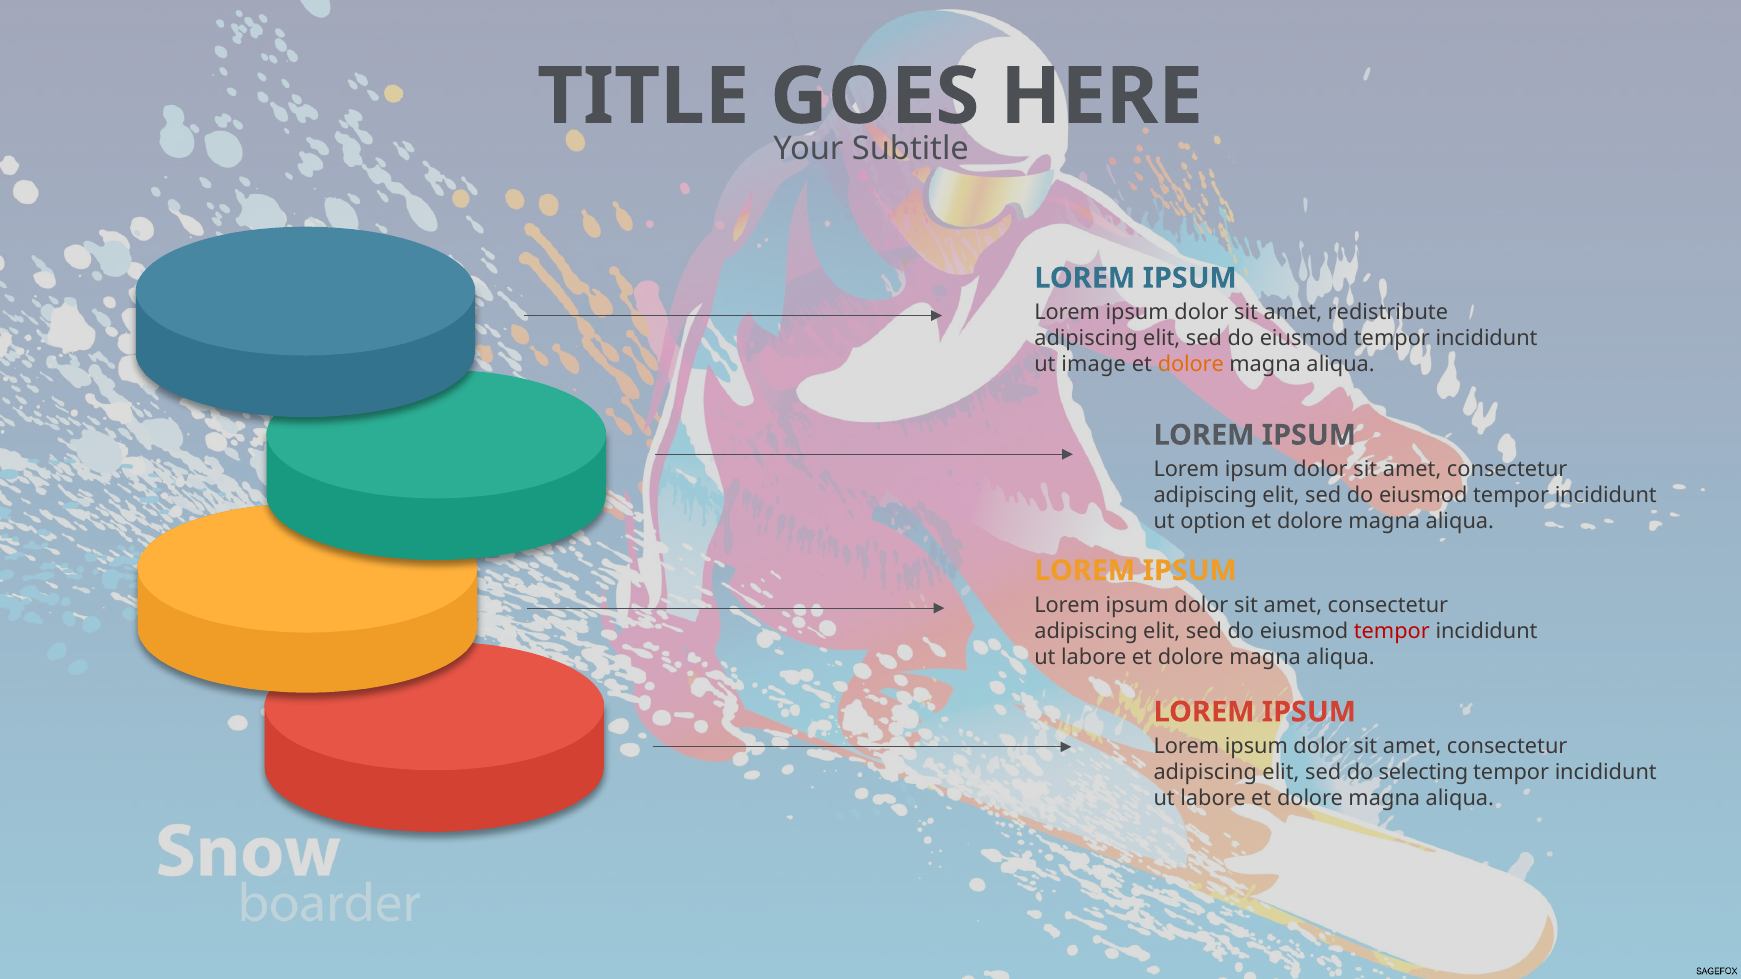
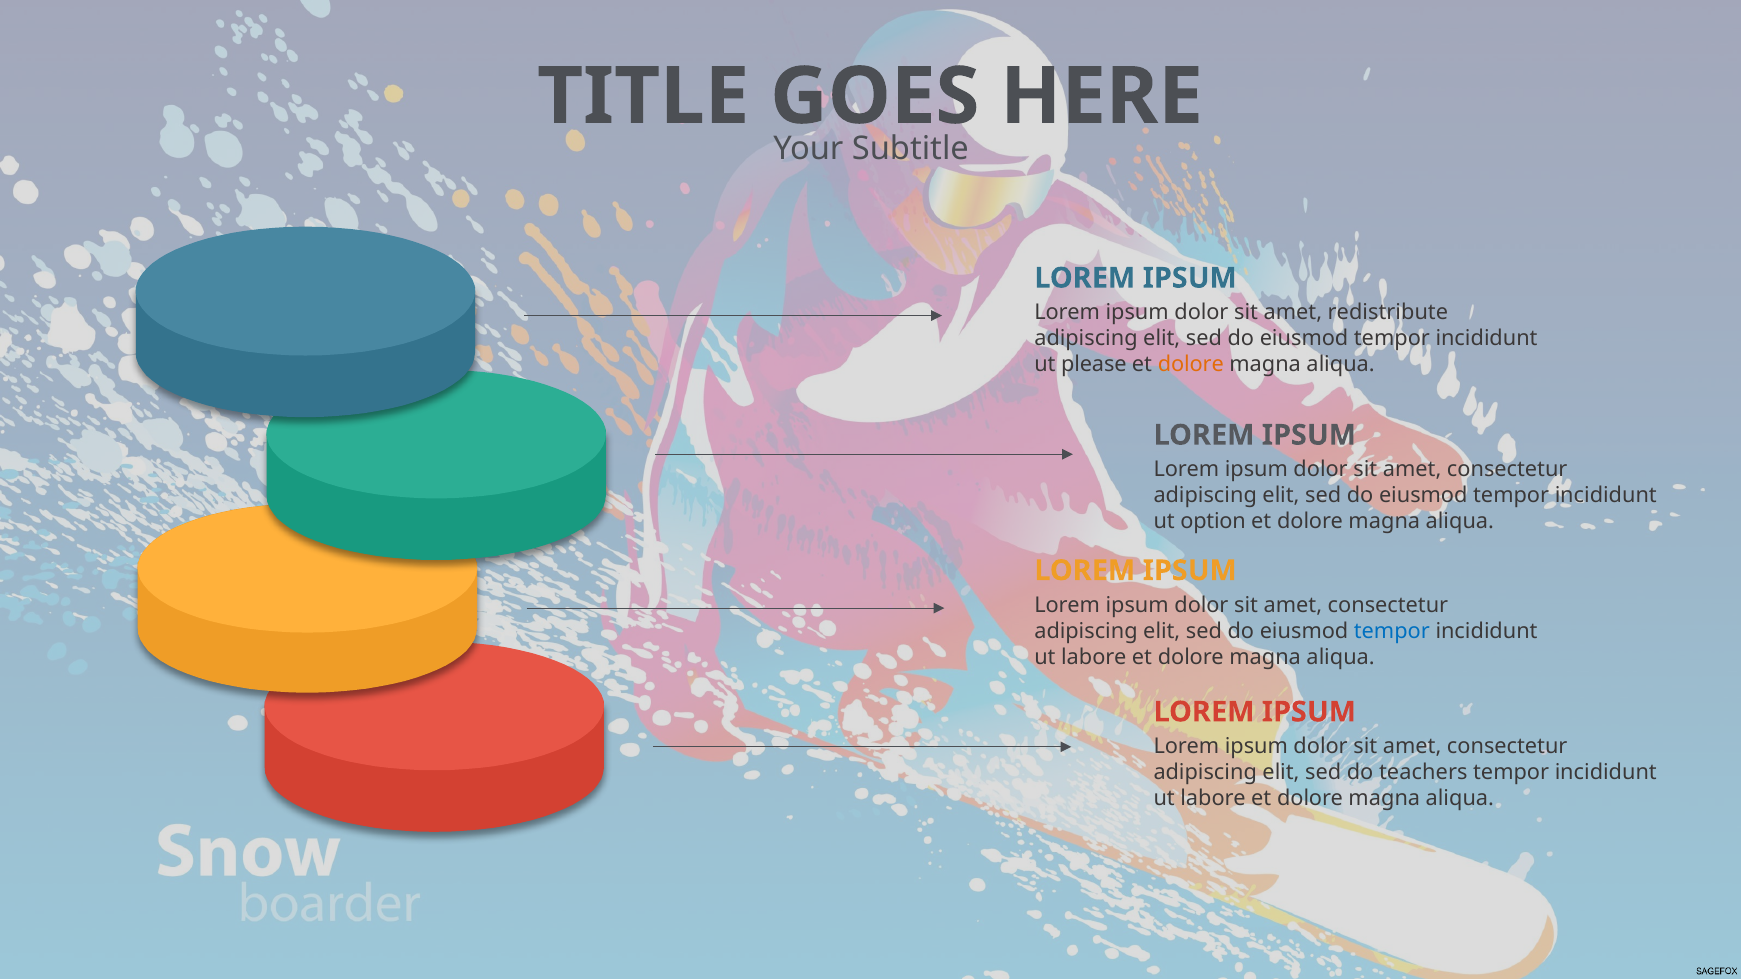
image: image -> please
tempor at (1392, 631) colour: red -> blue
selecting: selecting -> teachers
